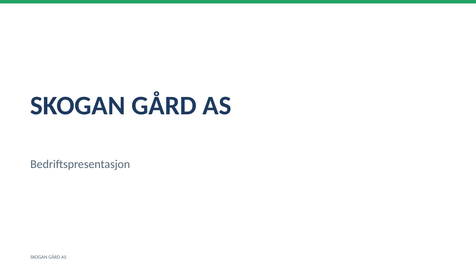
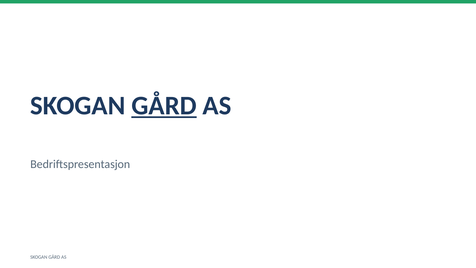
GÅRD at (164, 106) underline: none -> present
